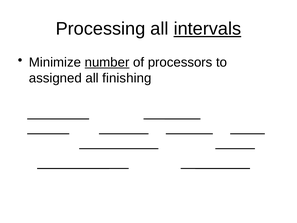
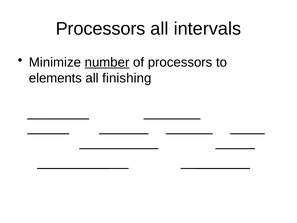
Processing at (100, 29): Processing -> Processors
intervals underline: present -> none
assigned: assigned -> elements
